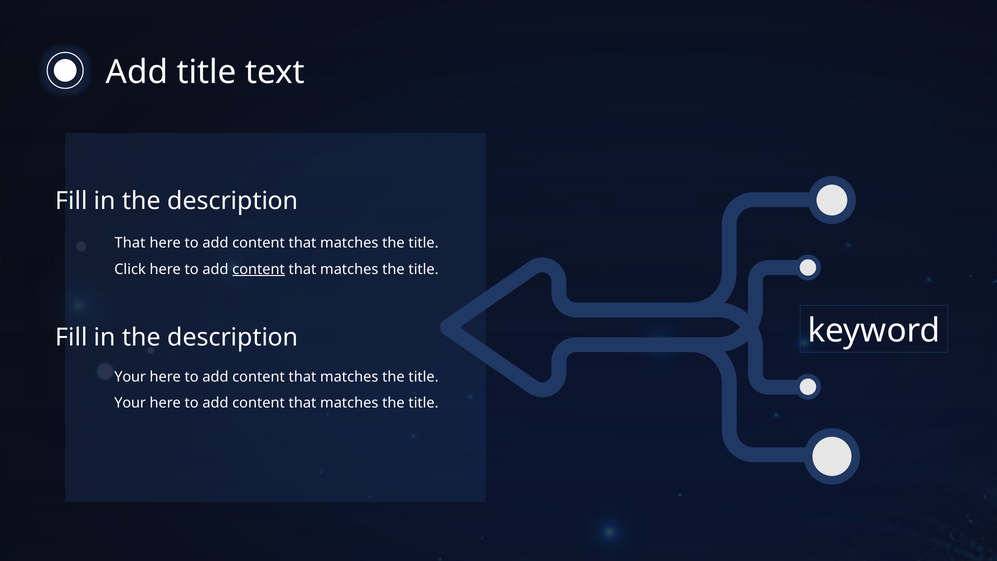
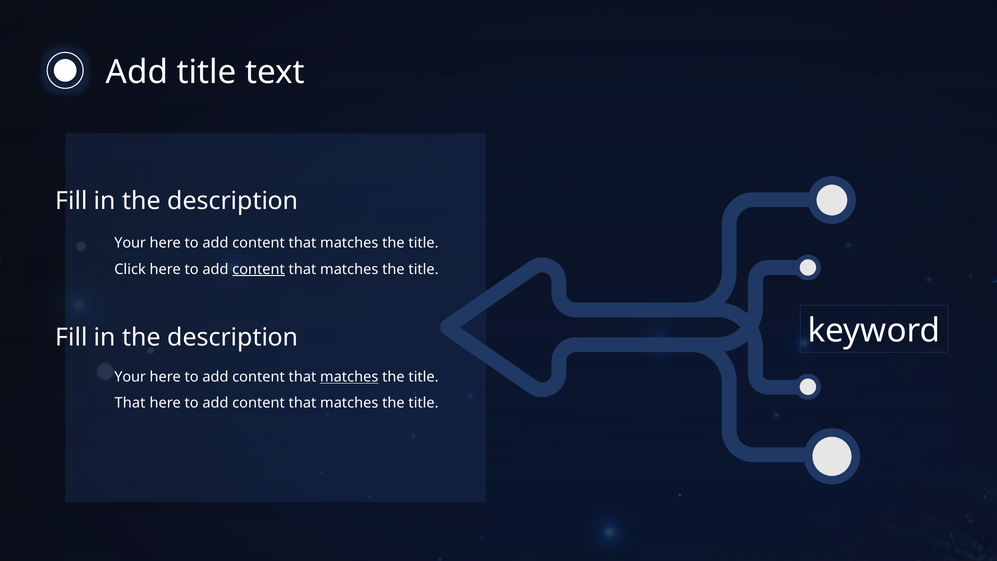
That at (130, 243): That -> Your
matches at (349, 377) underline: none -> present
Your at (130, 403): Your -> That
